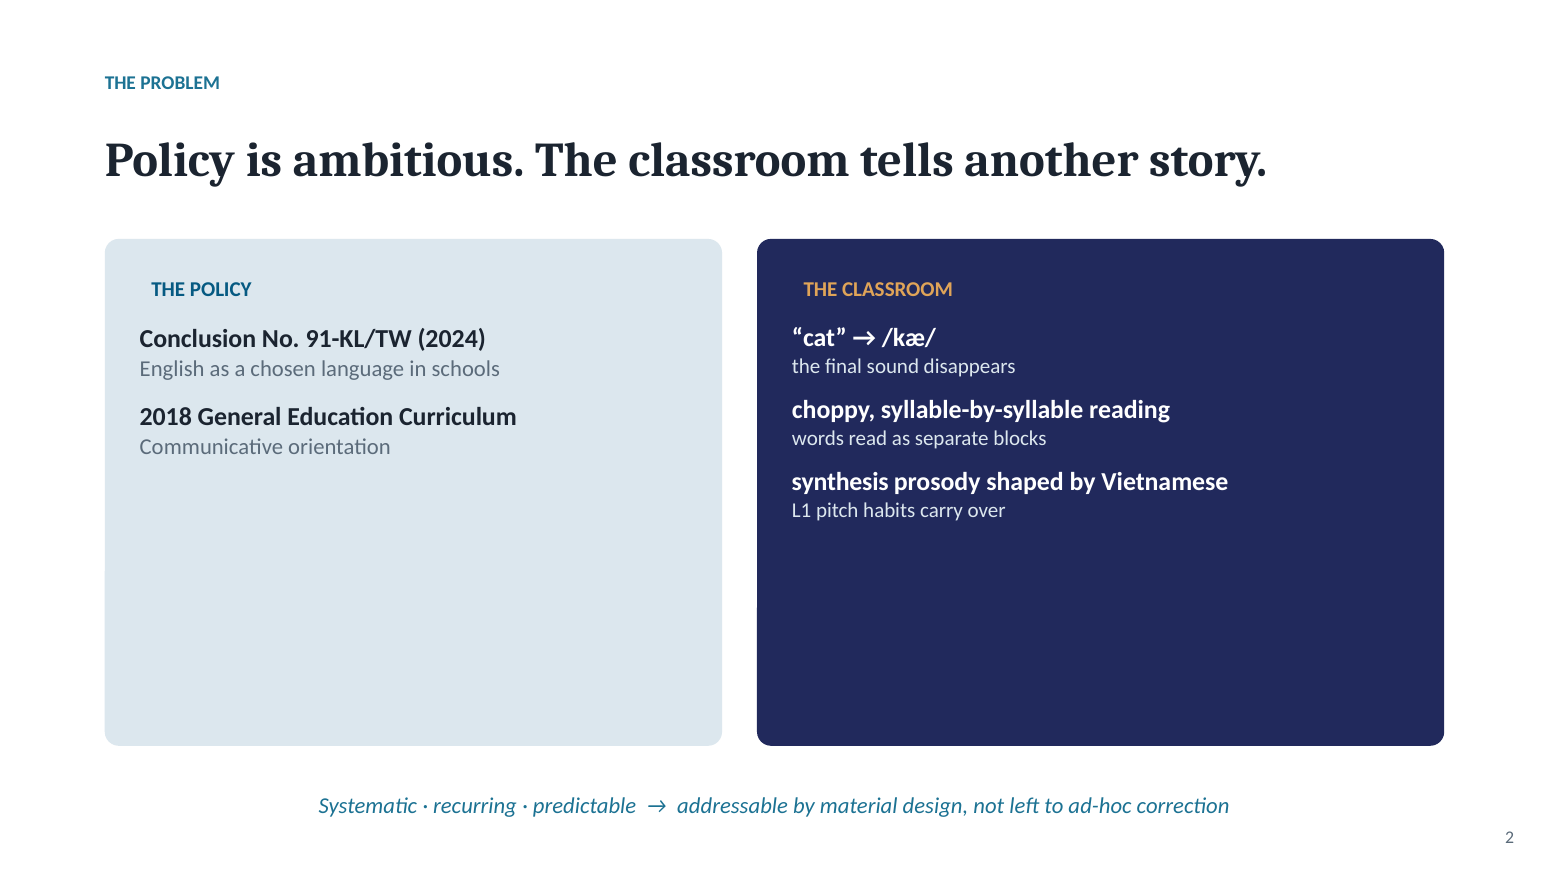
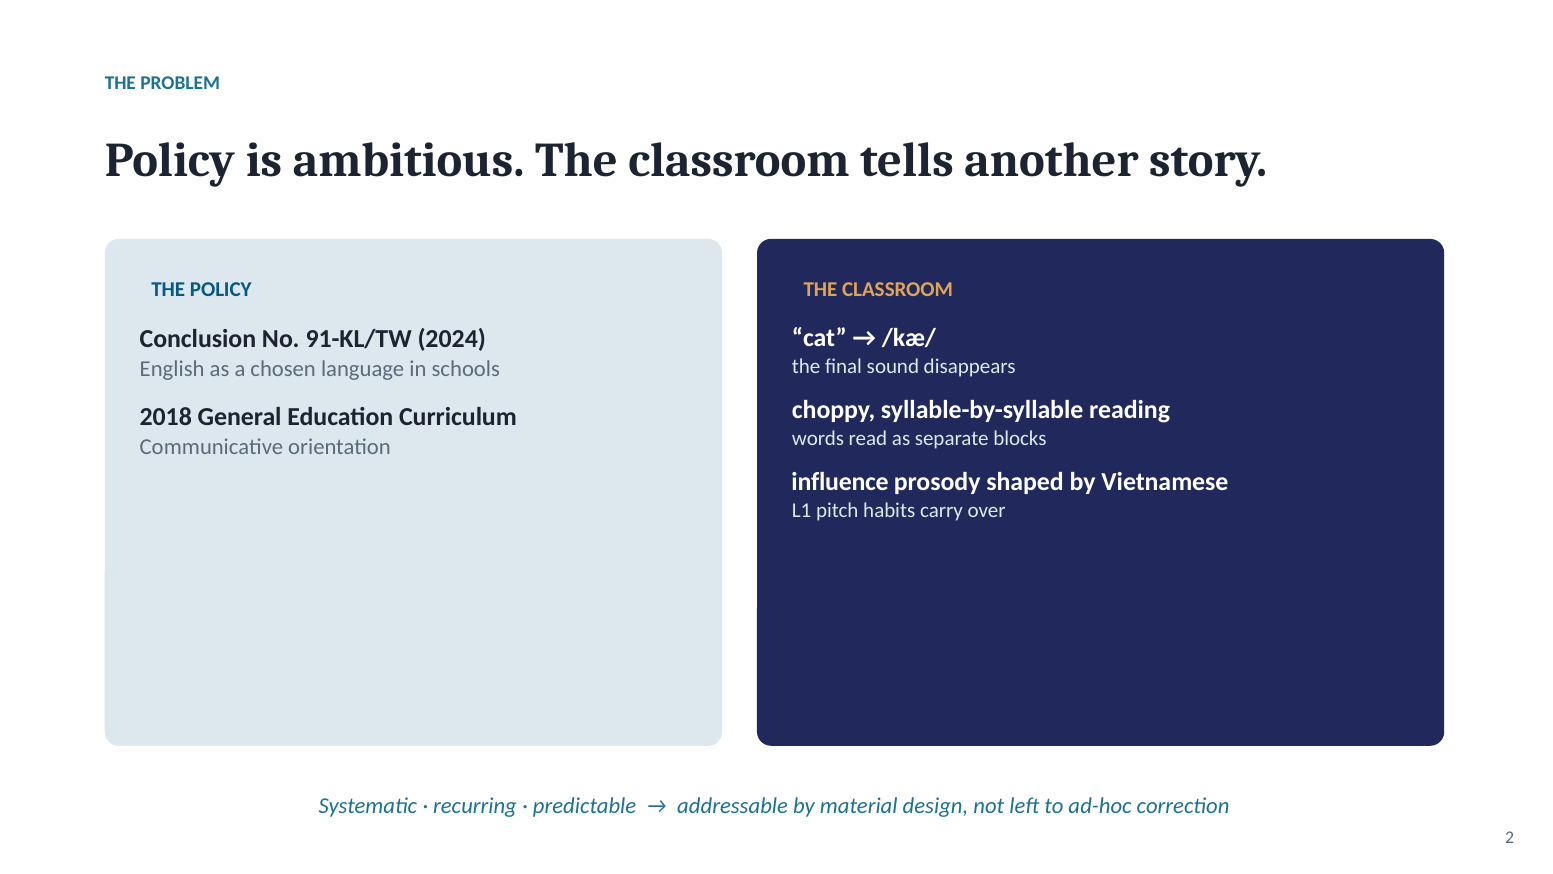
synthesis: synthesis -> influence
